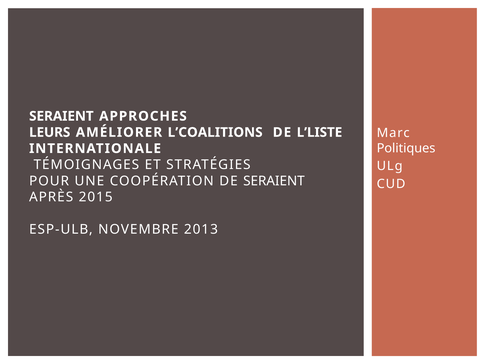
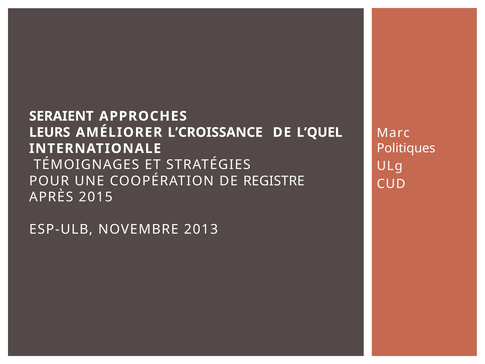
L’COALITIONS: L’COALITIONS -> L’CROISSANCE
L’LISTE: L’LISTE -> L’QUEL
DE SERAIENT: SERAIENT -> REGISTRE
